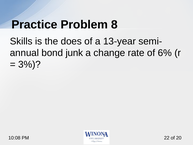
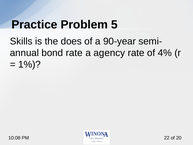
8: 8 -> 5
13-year: 13-year -> 90-year
bond junk: junk -> rate
change: change -> agency
6%: 6% -> 4%
3%: 3% -> 1%
